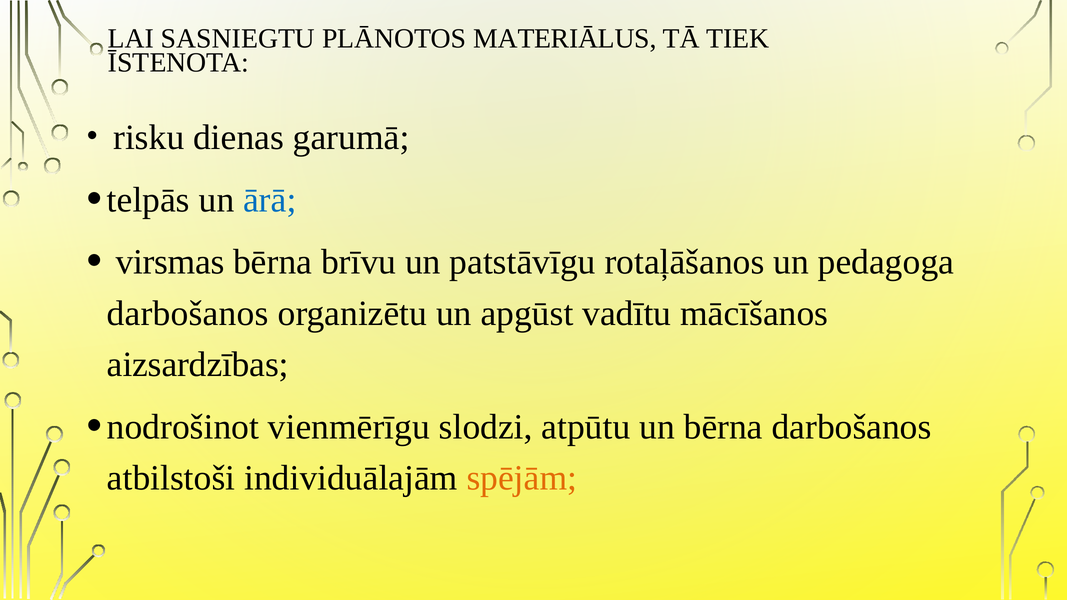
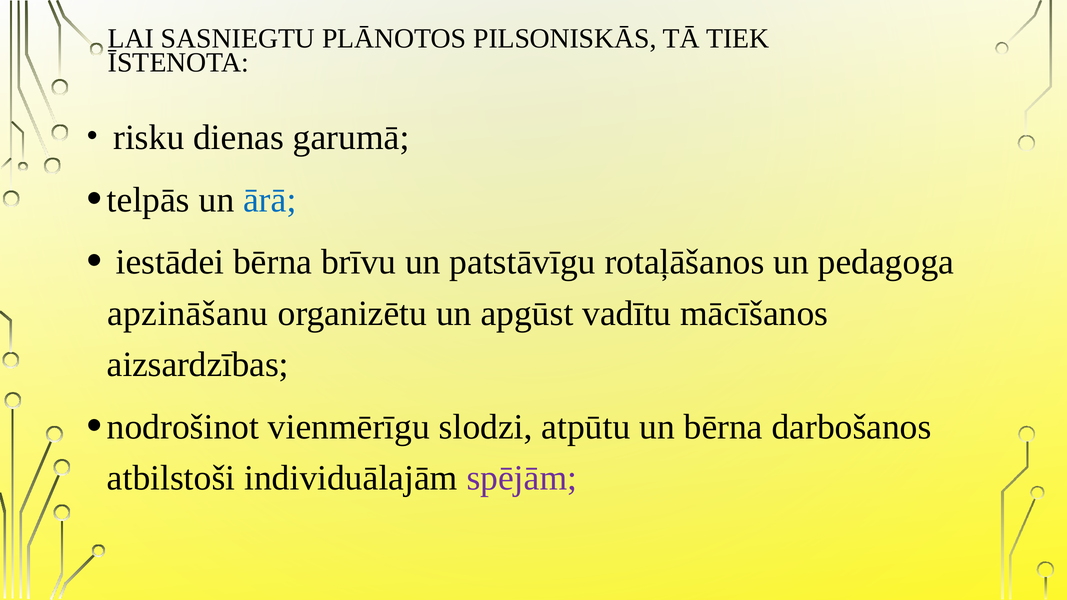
MATERIĀLUS: MATERIĀLUS -> PILSONISKĀS
virsmas: virsmas -> iestādei
darbošanos at (188, 313): darbošanos -> apzināšanu
spējām colour: orange -> purple
